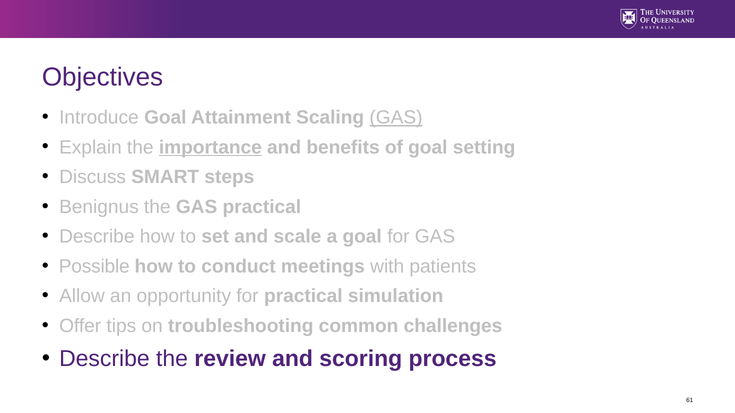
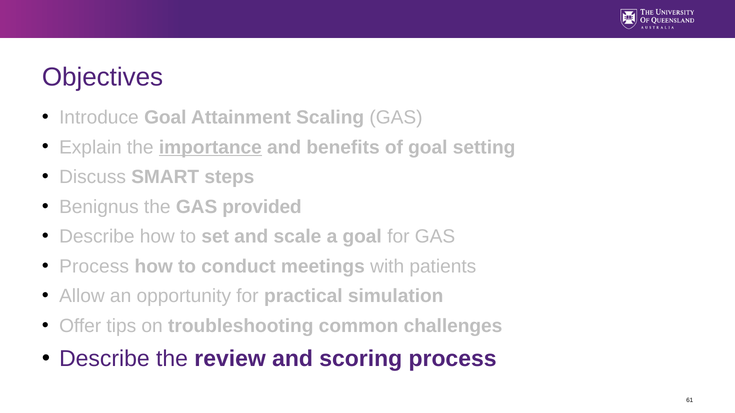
GAS at (396, 118) underline: present -> none
GAS practical: practical -> provided
Possible at (94, 267): Possible -> Process
